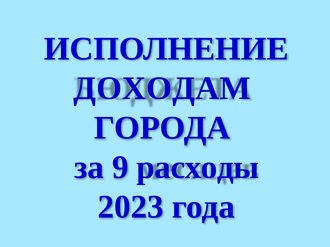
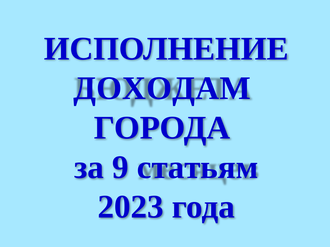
расходы: расходы -> статьям
